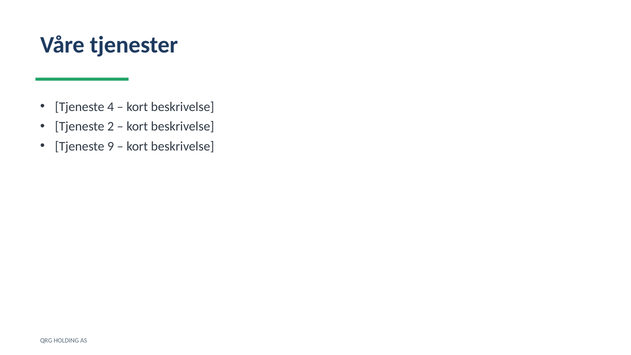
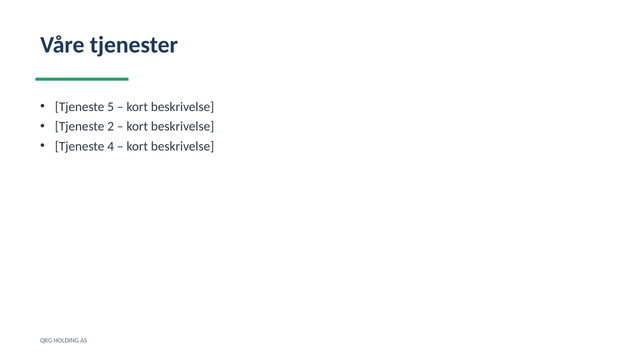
4: 4 -> 5
9: 9 -> 4
